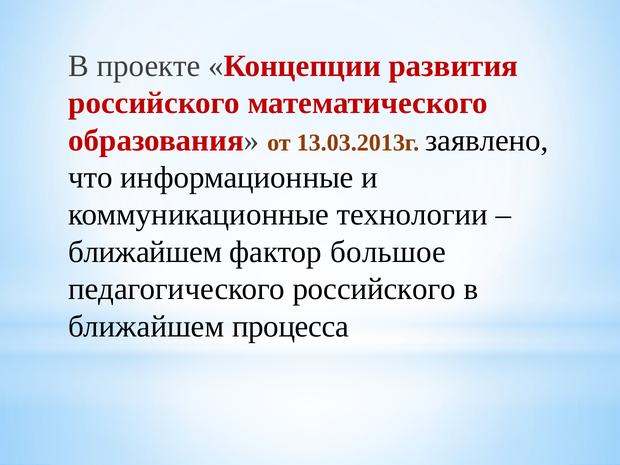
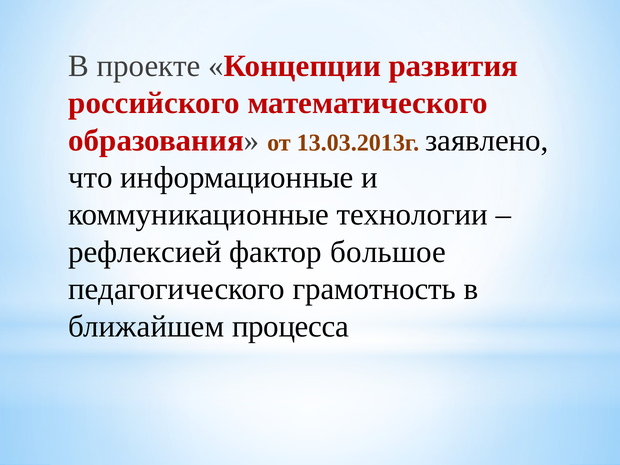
ближайшем at (145, 252): ближайшем -> рефлексией
педагогического российского: российского -> грамотность
